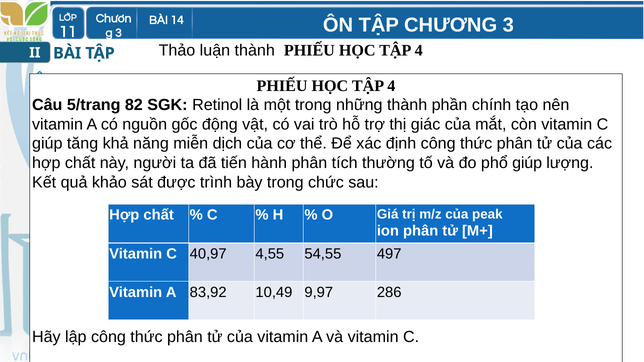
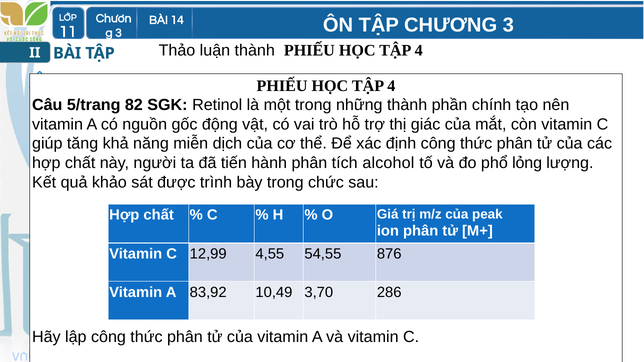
thường: thường -> alcohol
phổ giúp: giúp -> lỏng
40,97: 40,97 -> 12,99
497: 497 -> 876
9,97: 9,97 -> 3,70
